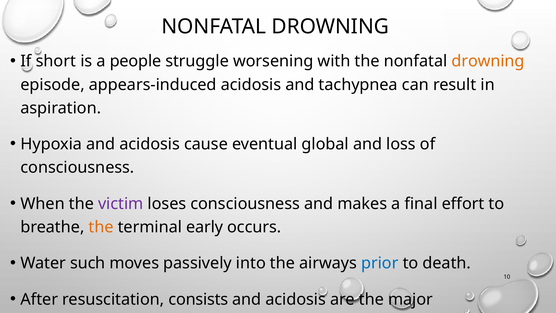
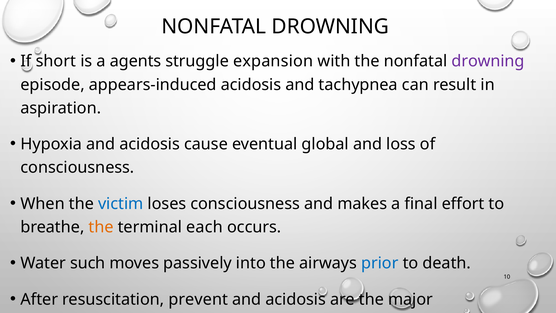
people: people -> agents
worsening: worsening -> expansion
drowning at (488, 61) colour: orange -> purple
victim colour: purple -> blue
early: early -> each
consists: consists -> prevent
